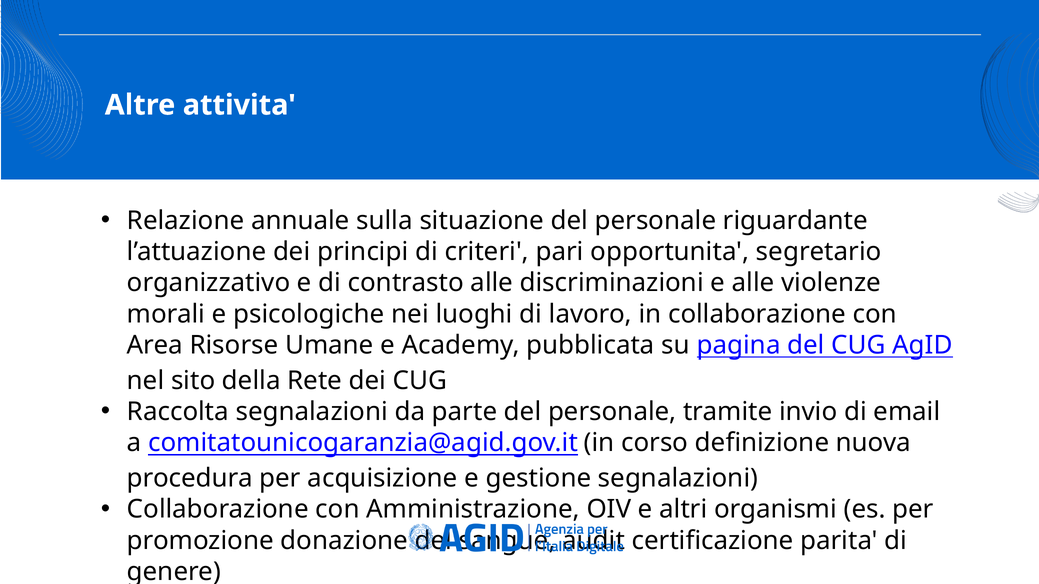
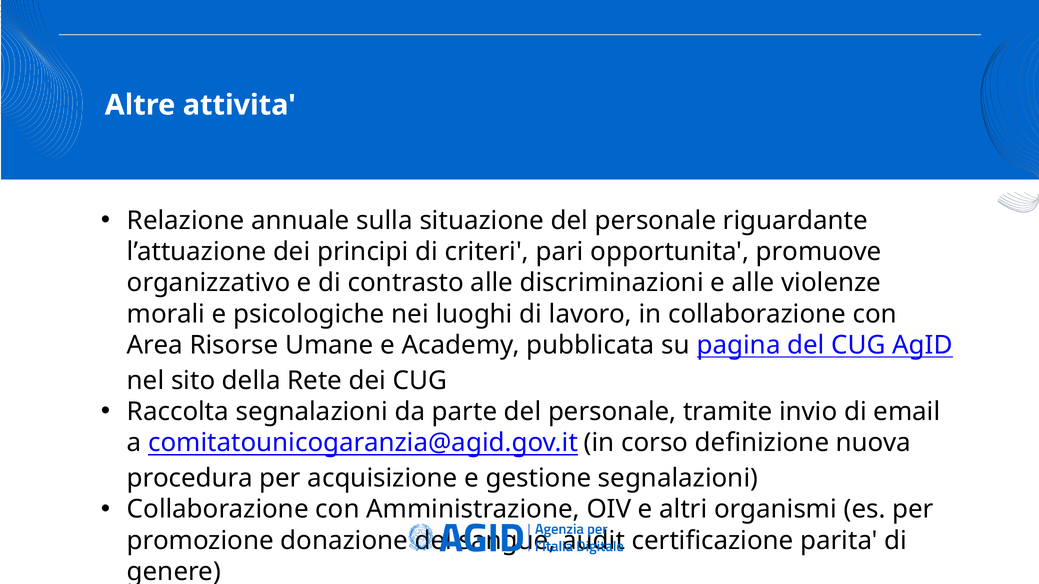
segretario: segretario -> promuove
